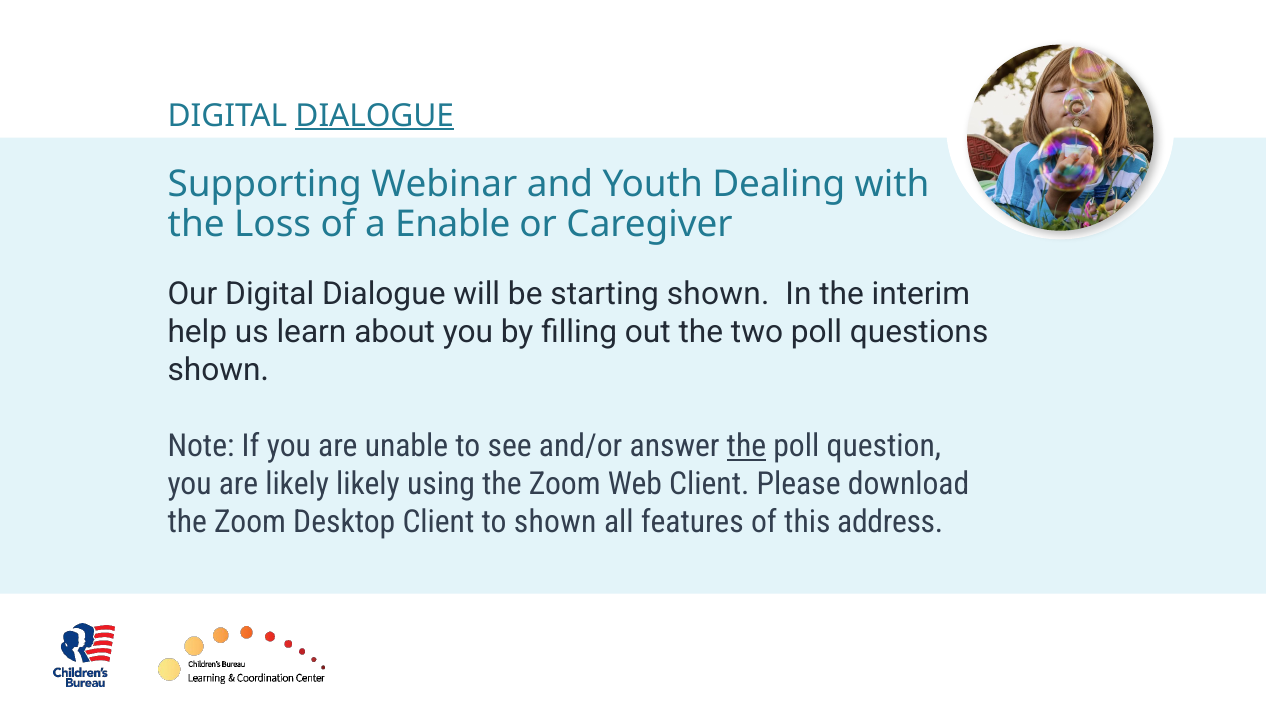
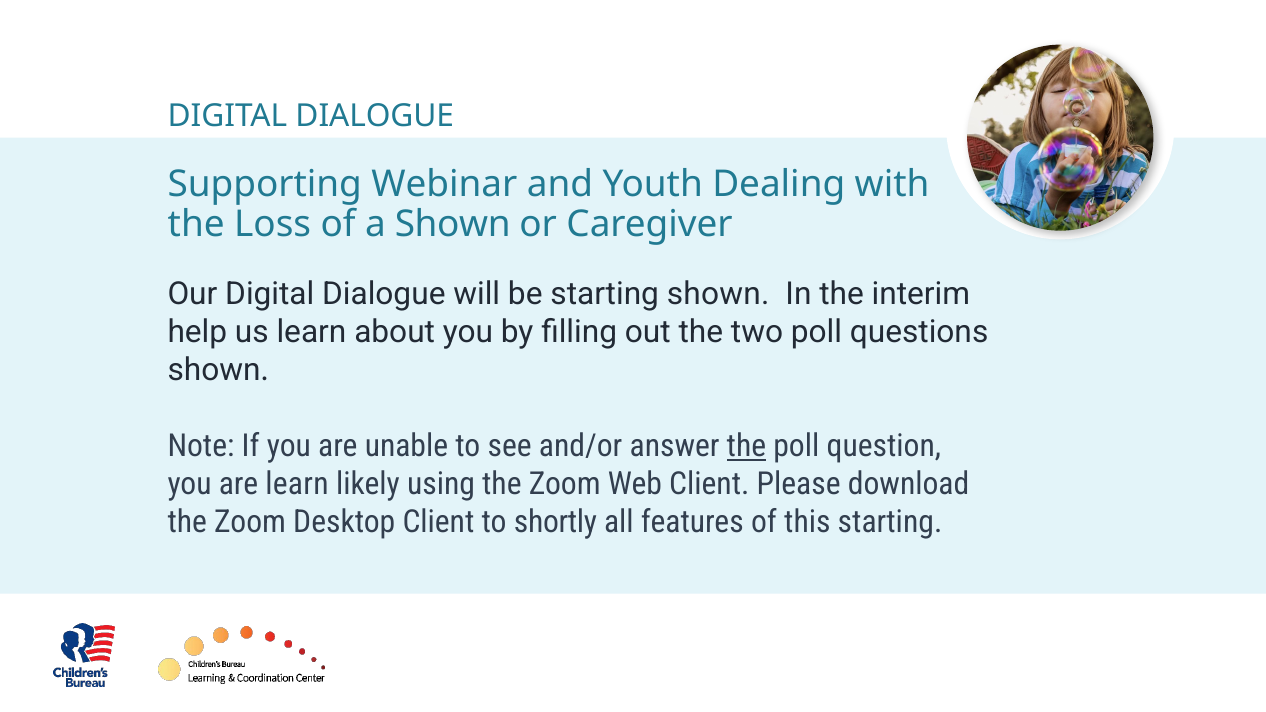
DIALOGUE at (375, 116) underline: present -> none
a Enable: Enable -> Shown
are likely: likely -> learn
to shown: shown -> shortly
this address: address -> starting
